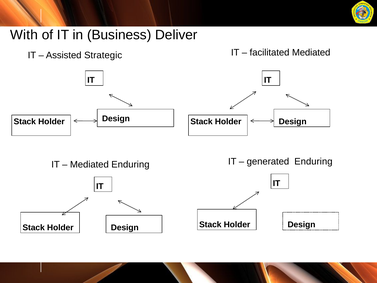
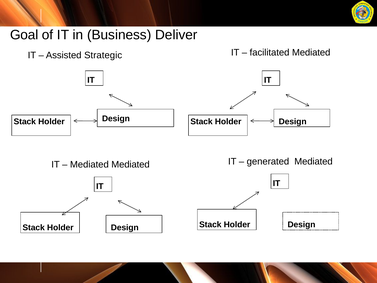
With: With -> Goal
Mediated Enduring: Enduring -> Mediated
generated Enduring: Enduring -> Mediated
